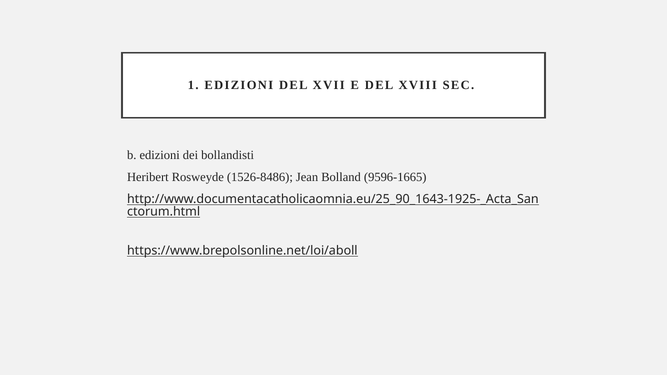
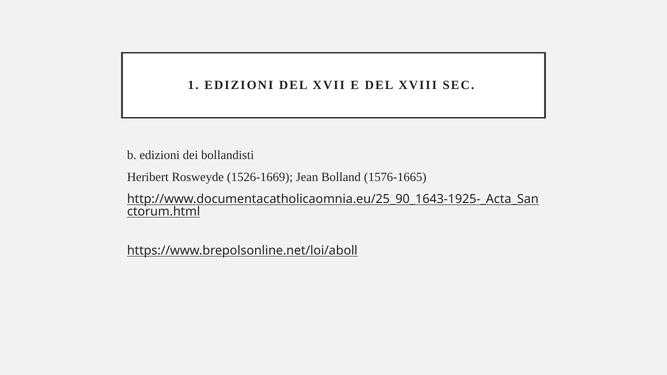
1526-8486: 1526-8486 -> 1526-1669
9596-1665: 9596-1665 -> 1576-1665
